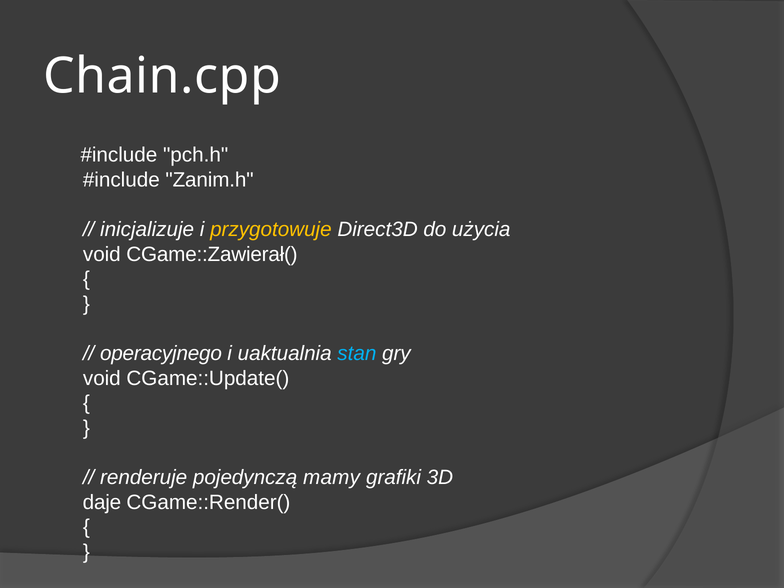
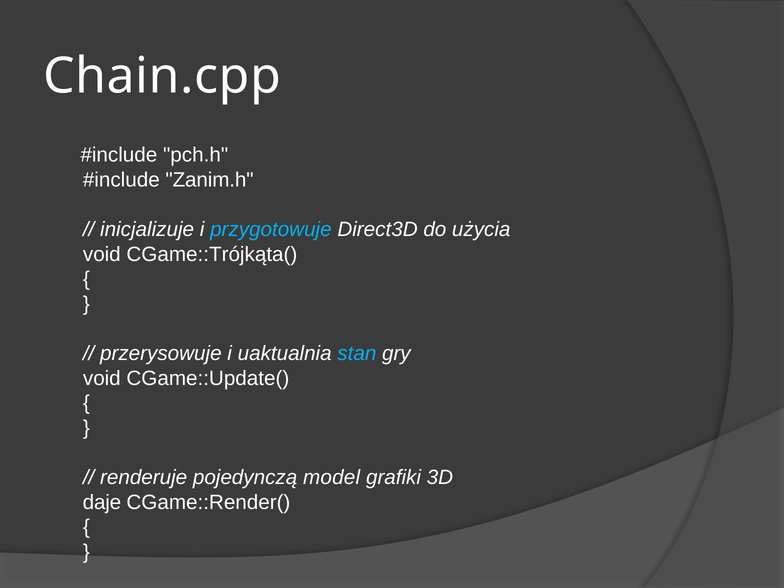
przygotowuje colour: yellow -> light blue
CGame::Zawierał(: CGame::Zawierał( -> CGame::Trójkąta(
operacyjnego: operacyjnego -> przerysowuje
mamy: mamy -> model
